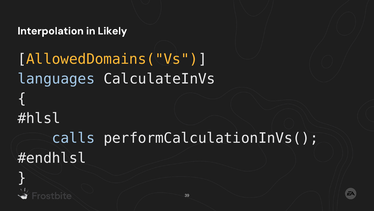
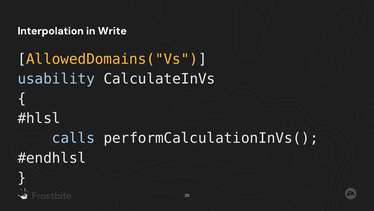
Likely: Likely -> Write
languages: languages -> usability
